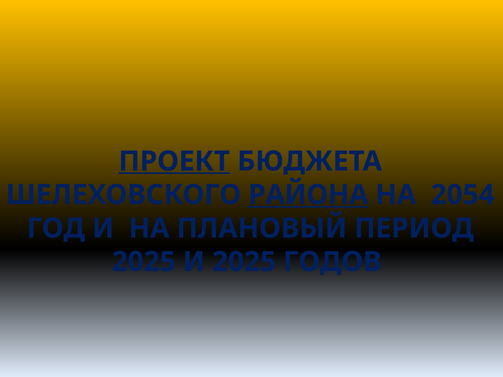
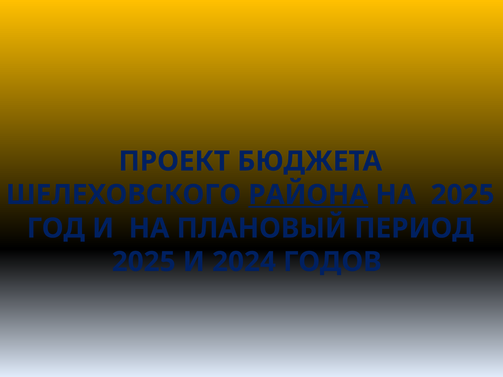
ПРОЕКТ underline: present -> none
НА 2054: 2054 -> 2025
И 2025: 2025 -> 2024
